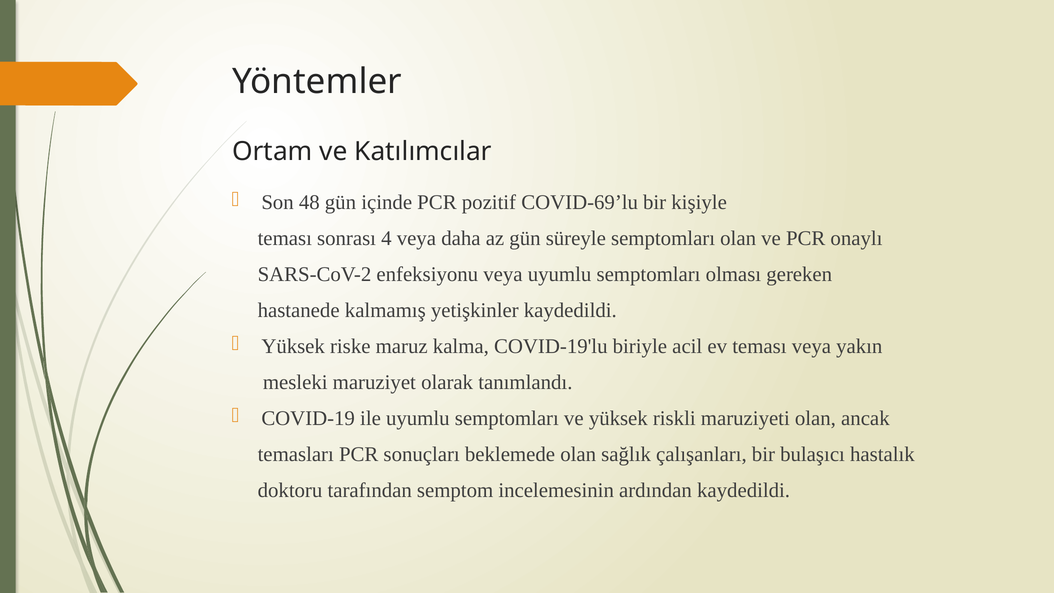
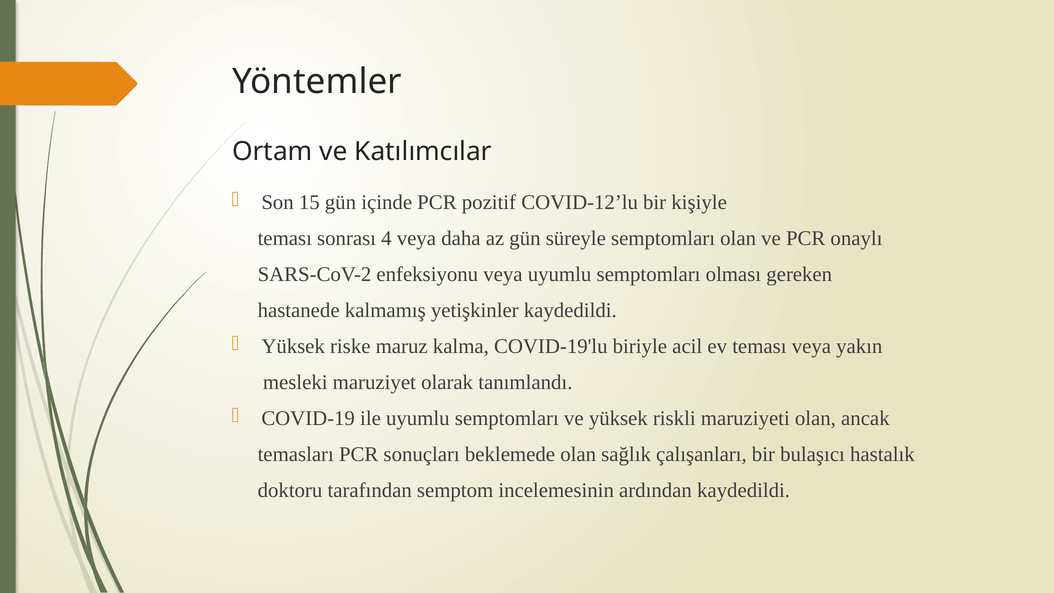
48: 48 -> 15
COVID-69’lu: COVID-69’lu -> COVID-12’lu
